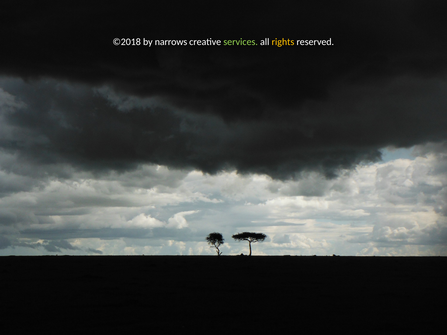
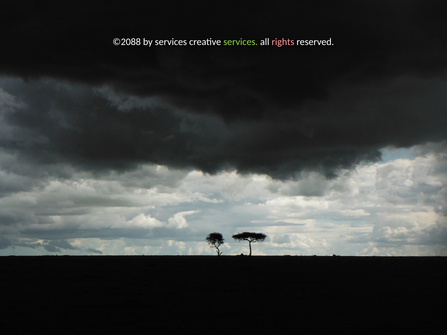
©2018: ©2018 -> ©2088
by narrows: narrows -> services
rights colour: yellow -> pink
